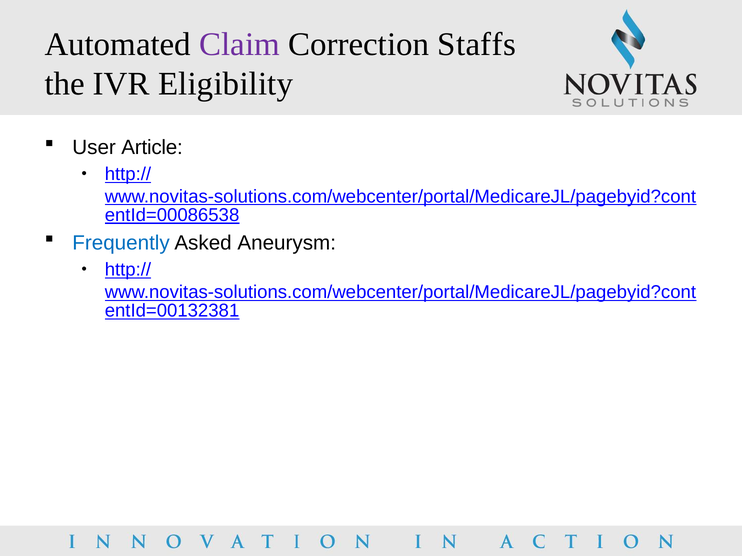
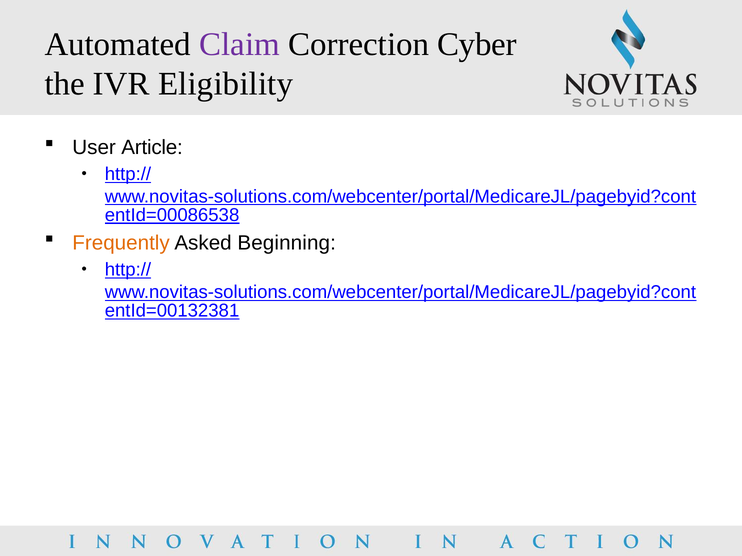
Staffs: Staffs -> Cyber
Frequently colour: blue -> orange
Aneurysm: Aneurysm -> Beginning
